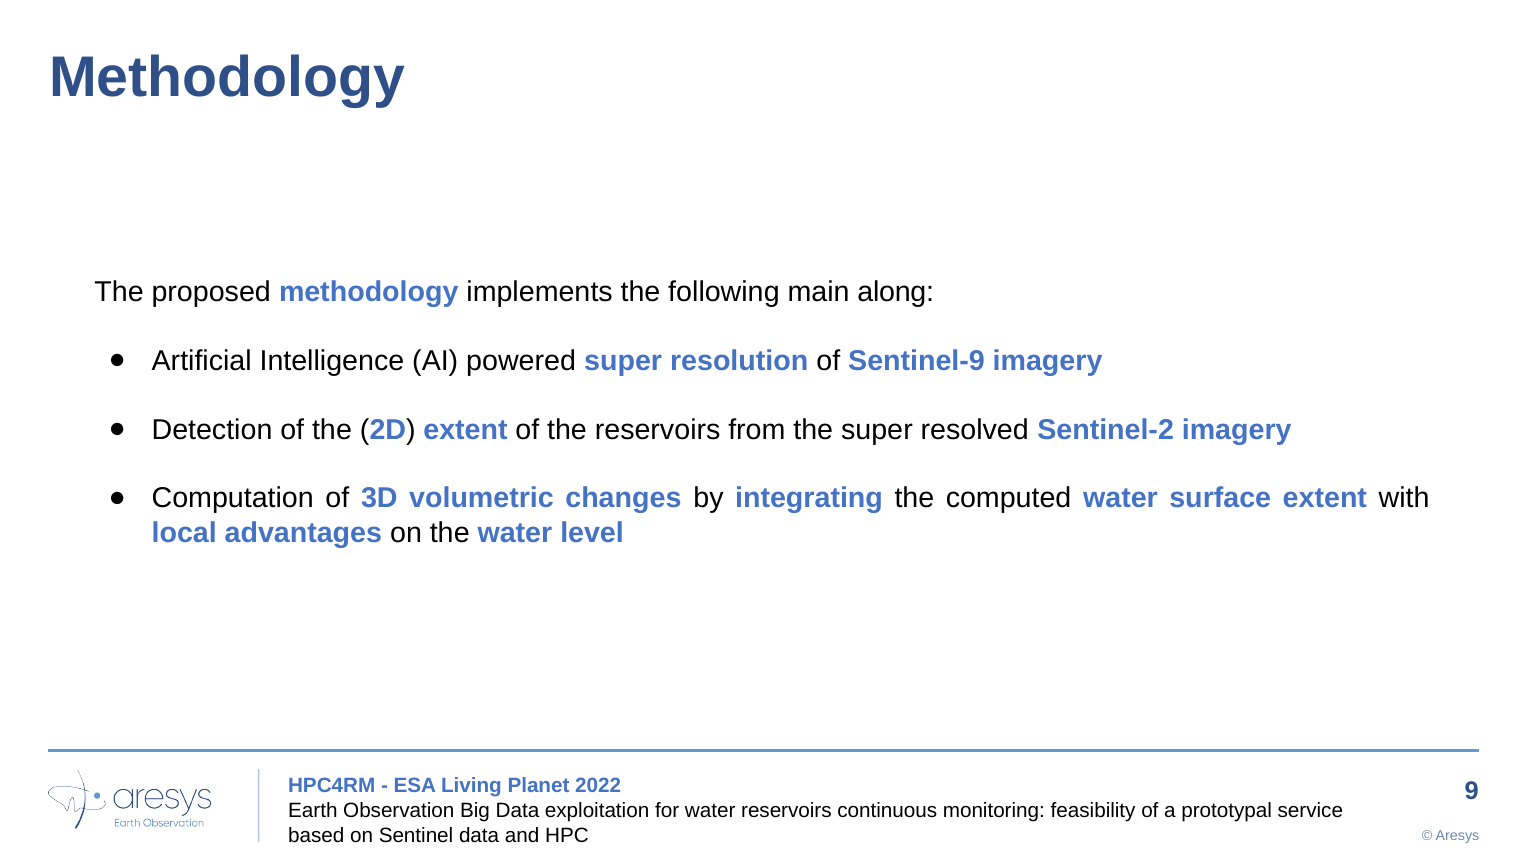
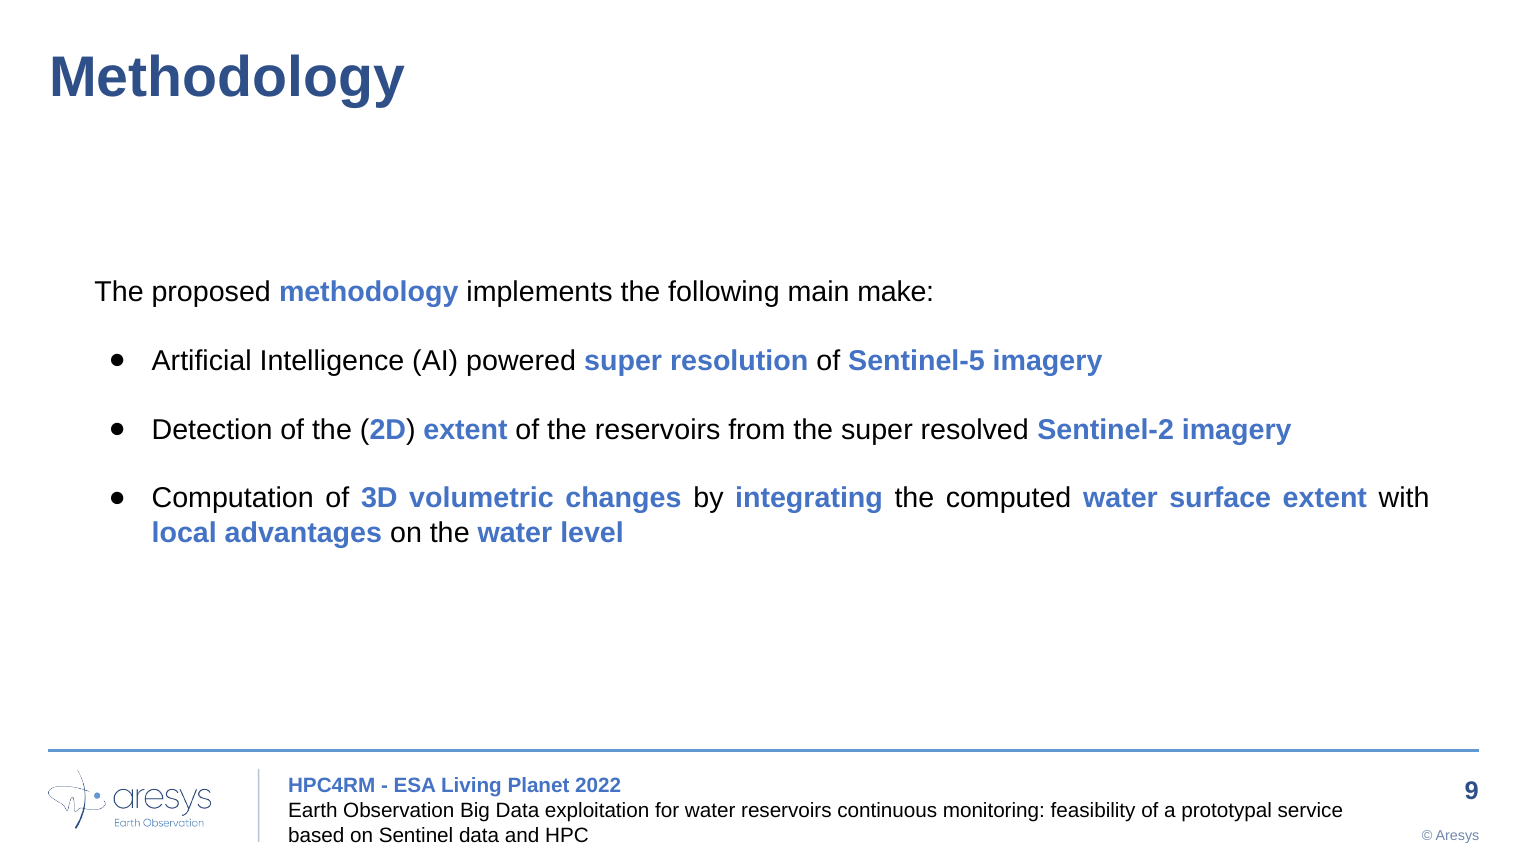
along: along -> make
Sentinel-9: Sentinel-9 -> Sentinel-5
